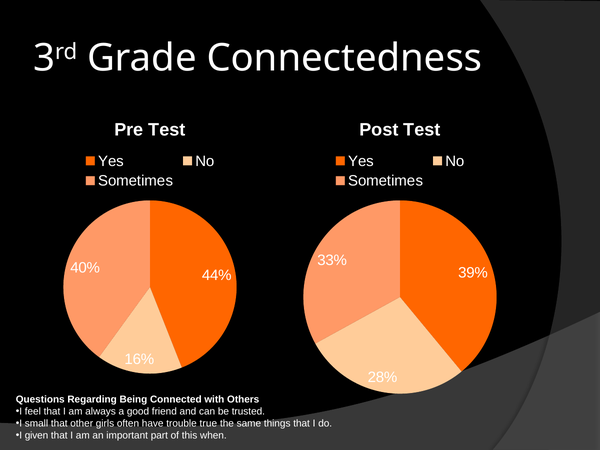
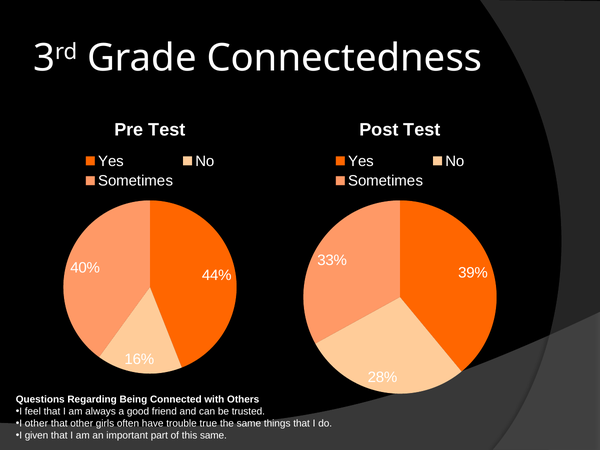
I small: small -> other
this when: when -> same
